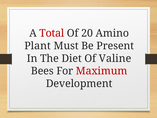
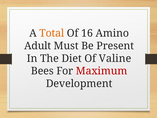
Total colour: red -> orange
20: 20 -> 16
Plant: Plant -> Adult
